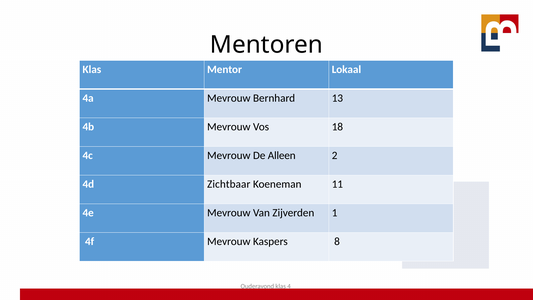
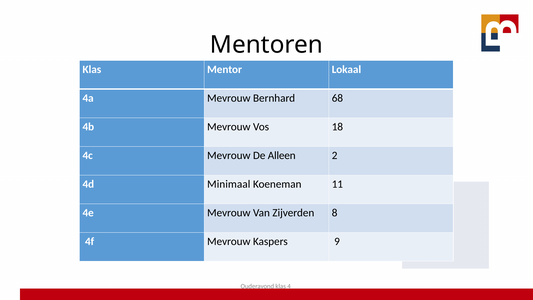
13: 13 -> 68
Zichtbaar: Zichtbaar -> Minimaal
1: 1 -> 8
8: 8 -> 9
